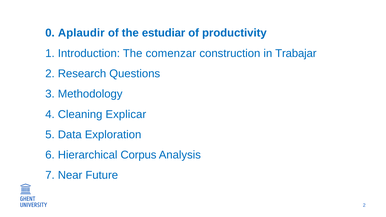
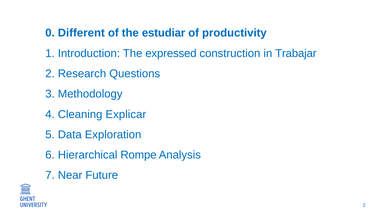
Aplaudir: Aplaudir -> Different
comenzar: comenzar -> expressed
Corpus: Corpus -> Rompe
